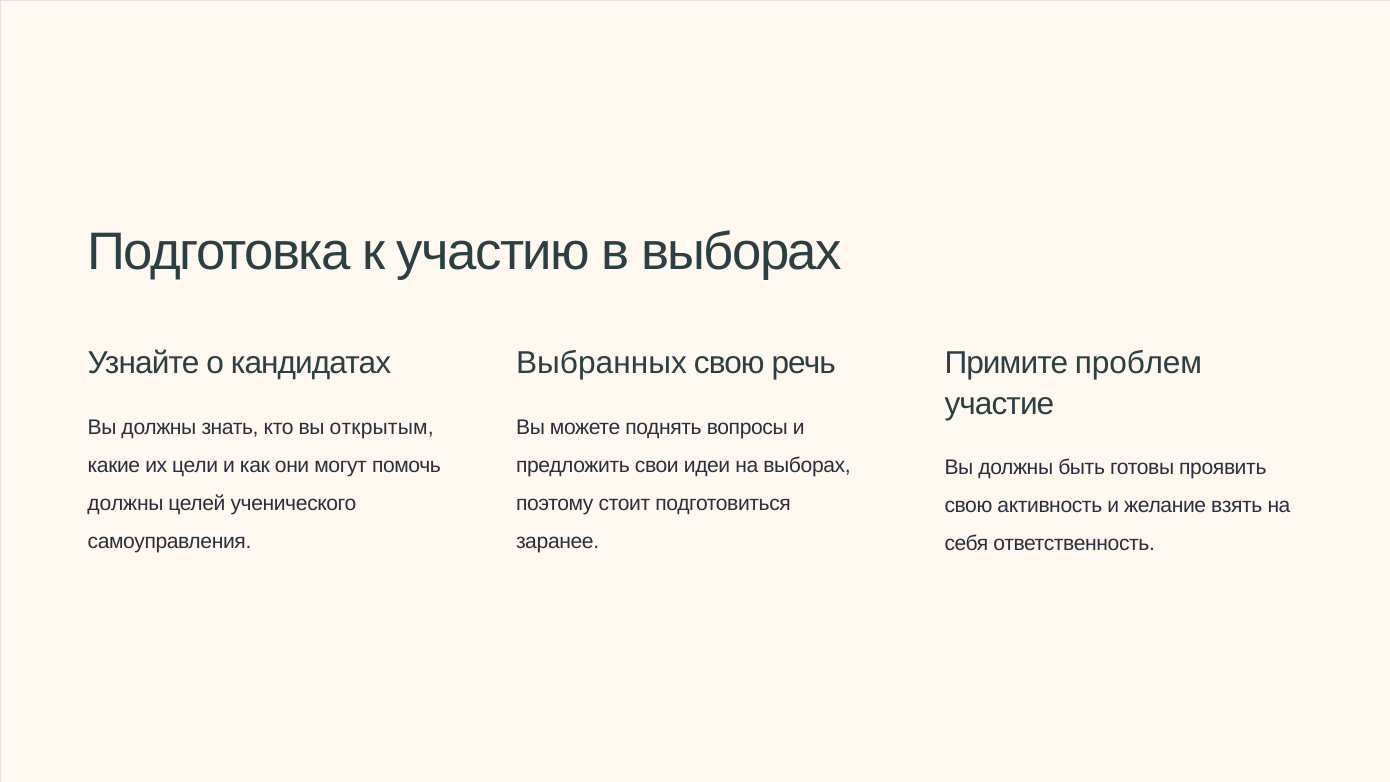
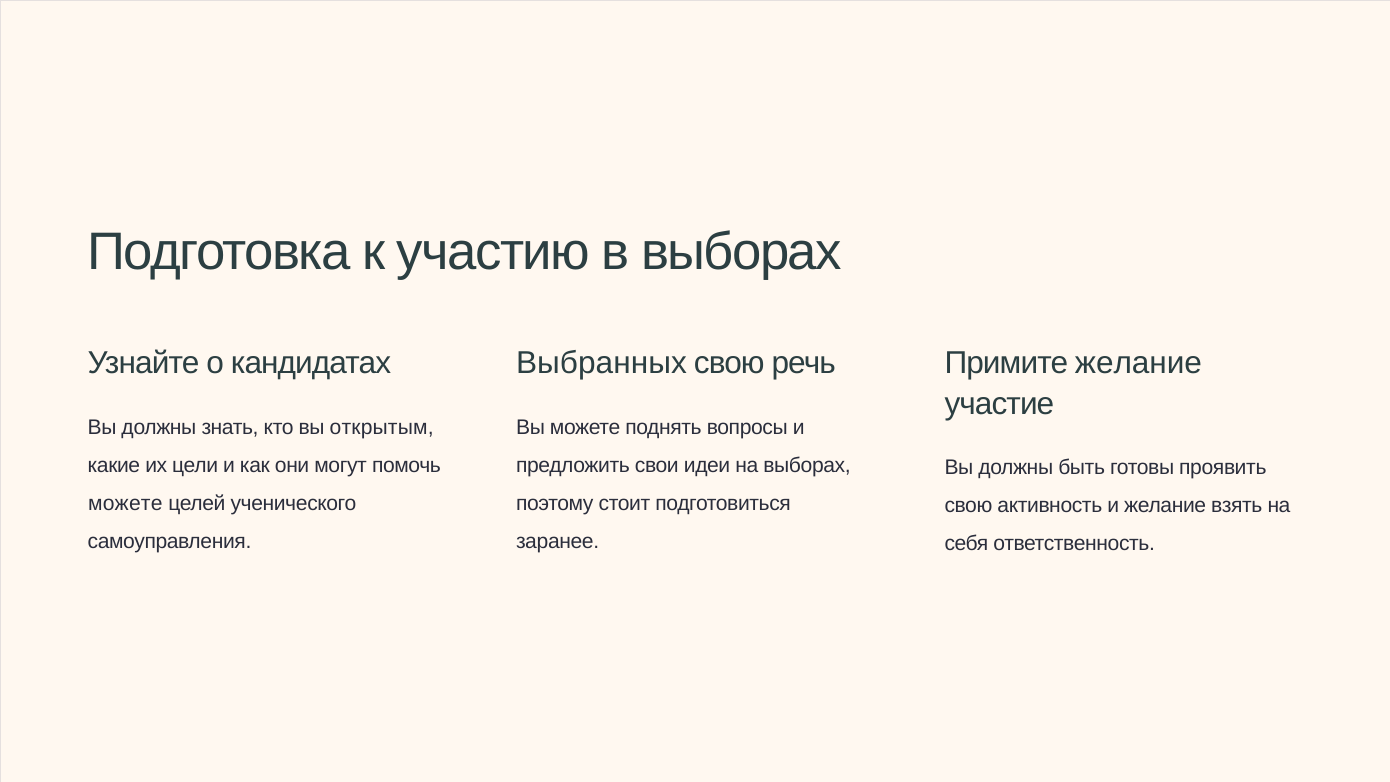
Примите проблем: проблем -> желание
должны at (126, 503): должны -> можете
